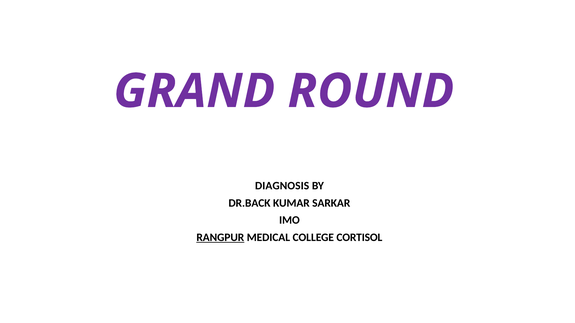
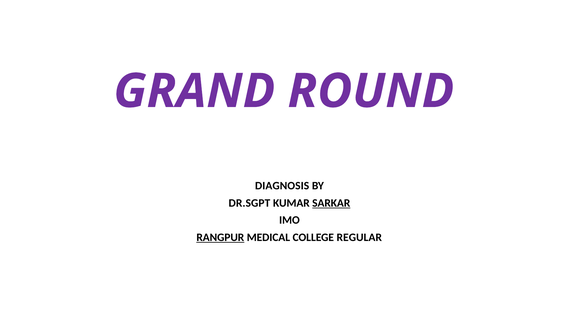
DR.BACK: DR.BACK -> DR.SGPT
SARKAR underline: none -> present
CORTISOL: CORTISOL -> REGULAR
